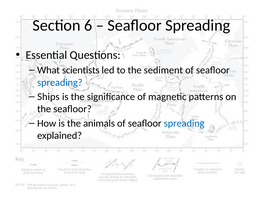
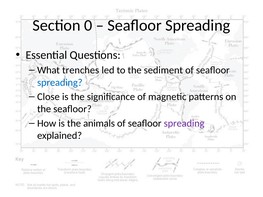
6: 6 -> 0
scientists: scientists -> trenches
Ships: Ships -> Close
spreading at (184, 123) colour: blue -> purple
